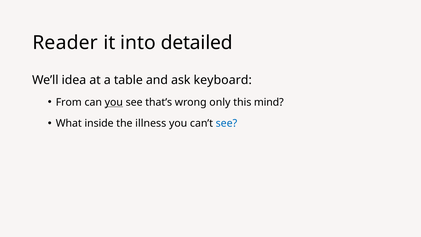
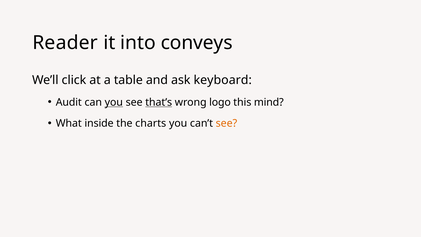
detailed: detailed -> conveys
idea: idea -> click
From: From -> Audit
that’s underline: none -> present
only: only -> logo
illness: illness -> charts
see at (226, 123) colour: blue -> orange
